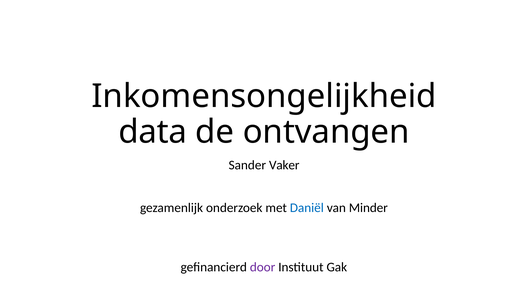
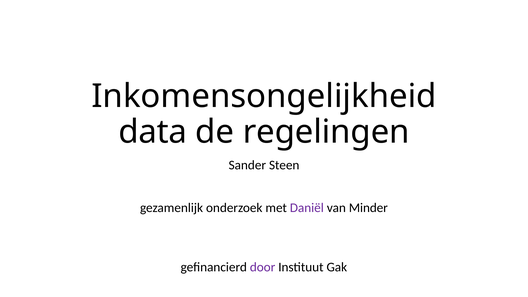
ontvangen: ontvangen -> regelingen
Vaker: Vaker -> Steen
Daniël colour: blue -> purple
